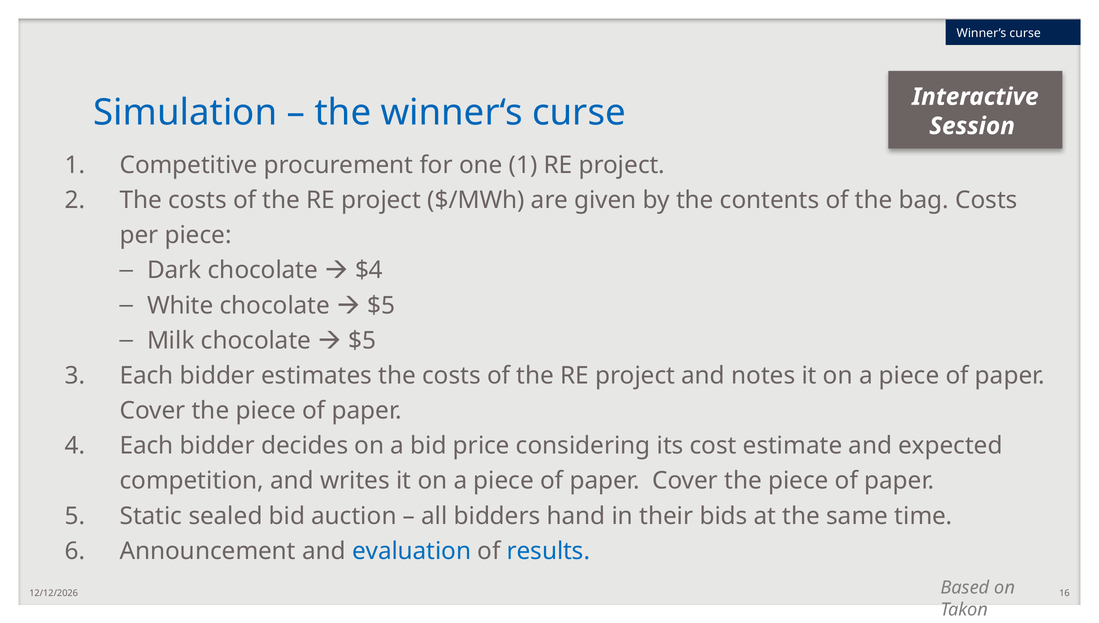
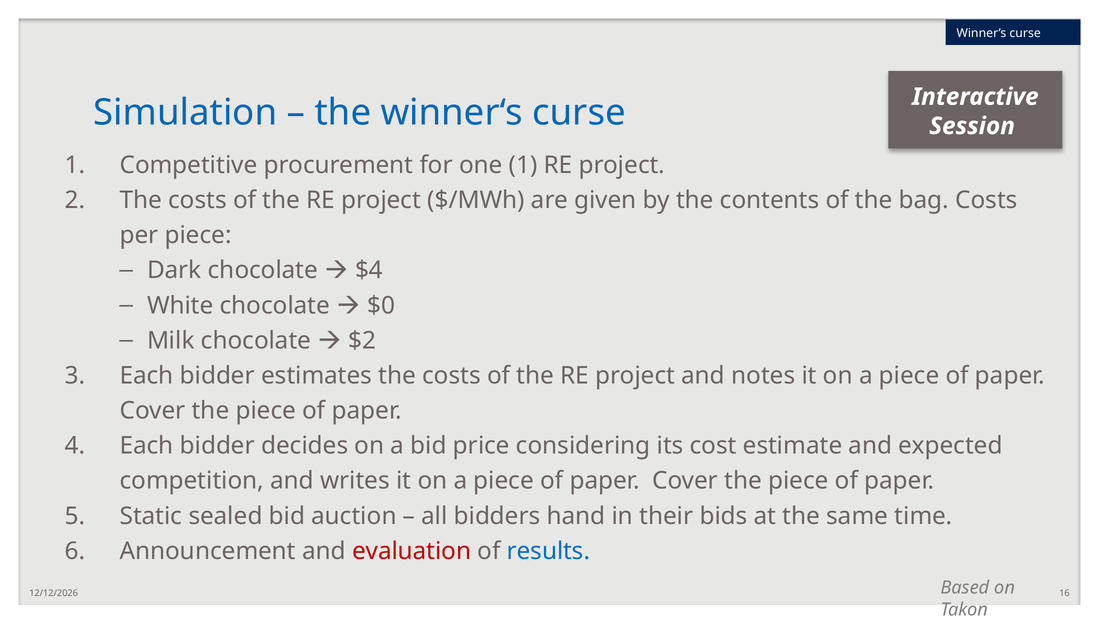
$5 at (381, 306): $5 -> $0
$5 at (362, 341): $5 -> $2
evaluation colour: blue -> red
